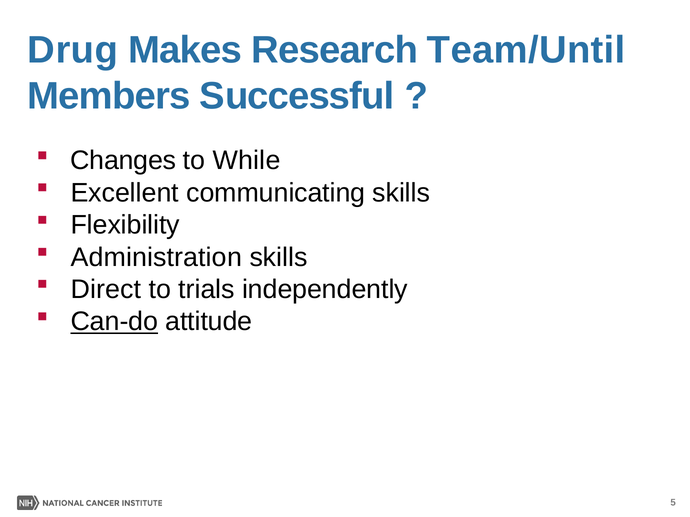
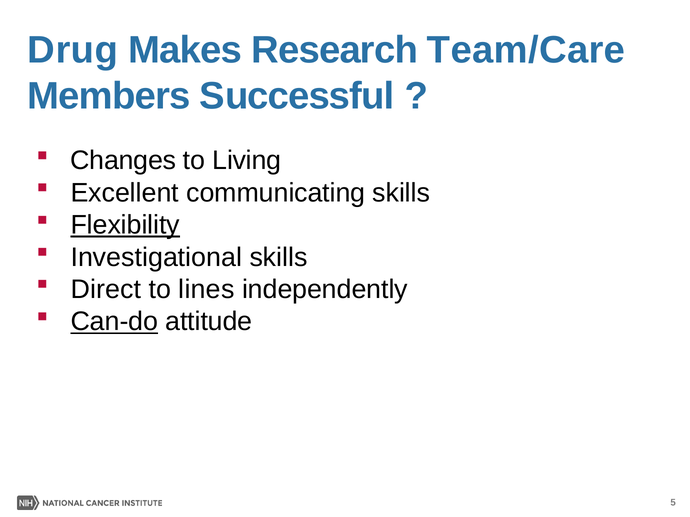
Team/Until: Team/Until -> Team/Care
While: While -> Living
Flexibility underline: none -> present
Administration: Administration -> Investigational
trials: trials -> lines
